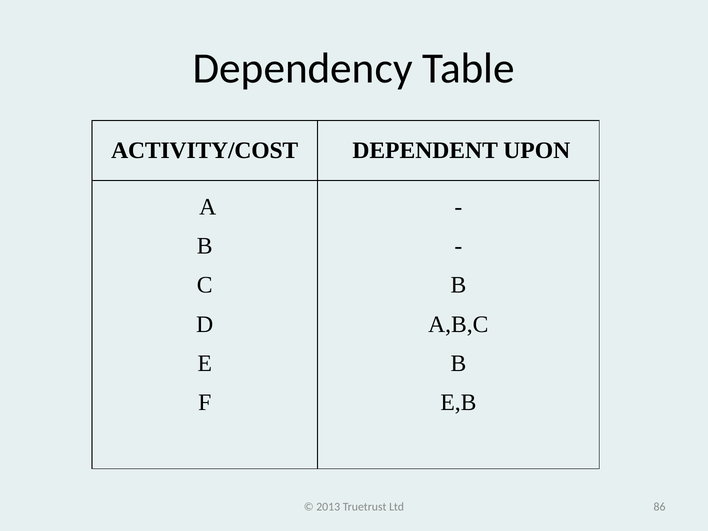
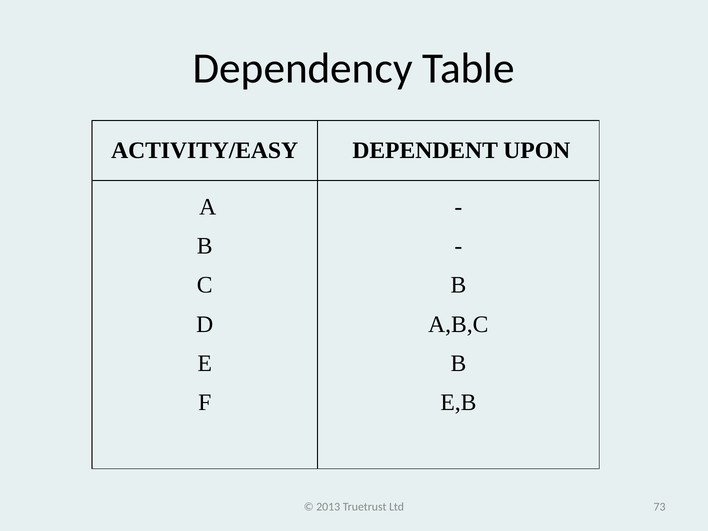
ACTIVITY/COST: ACTIVITY/COST -> ACTIVITY/EASY
86: 86 -> 73
